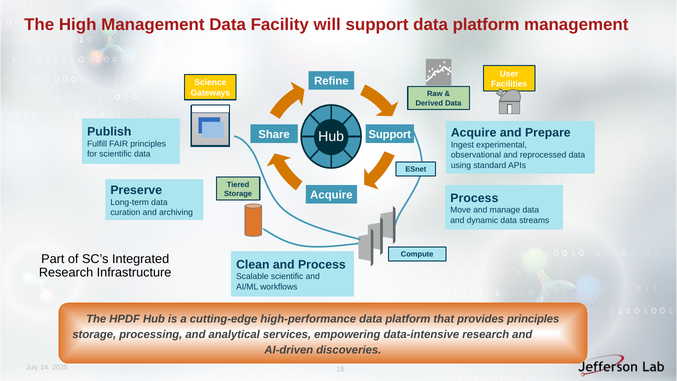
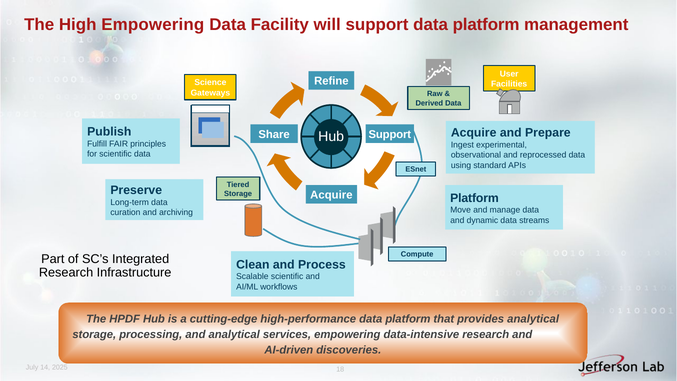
High Management: Management -> Empowering
Process at (474, 198): Process -> Platform
provides principles: principles -> analytical
